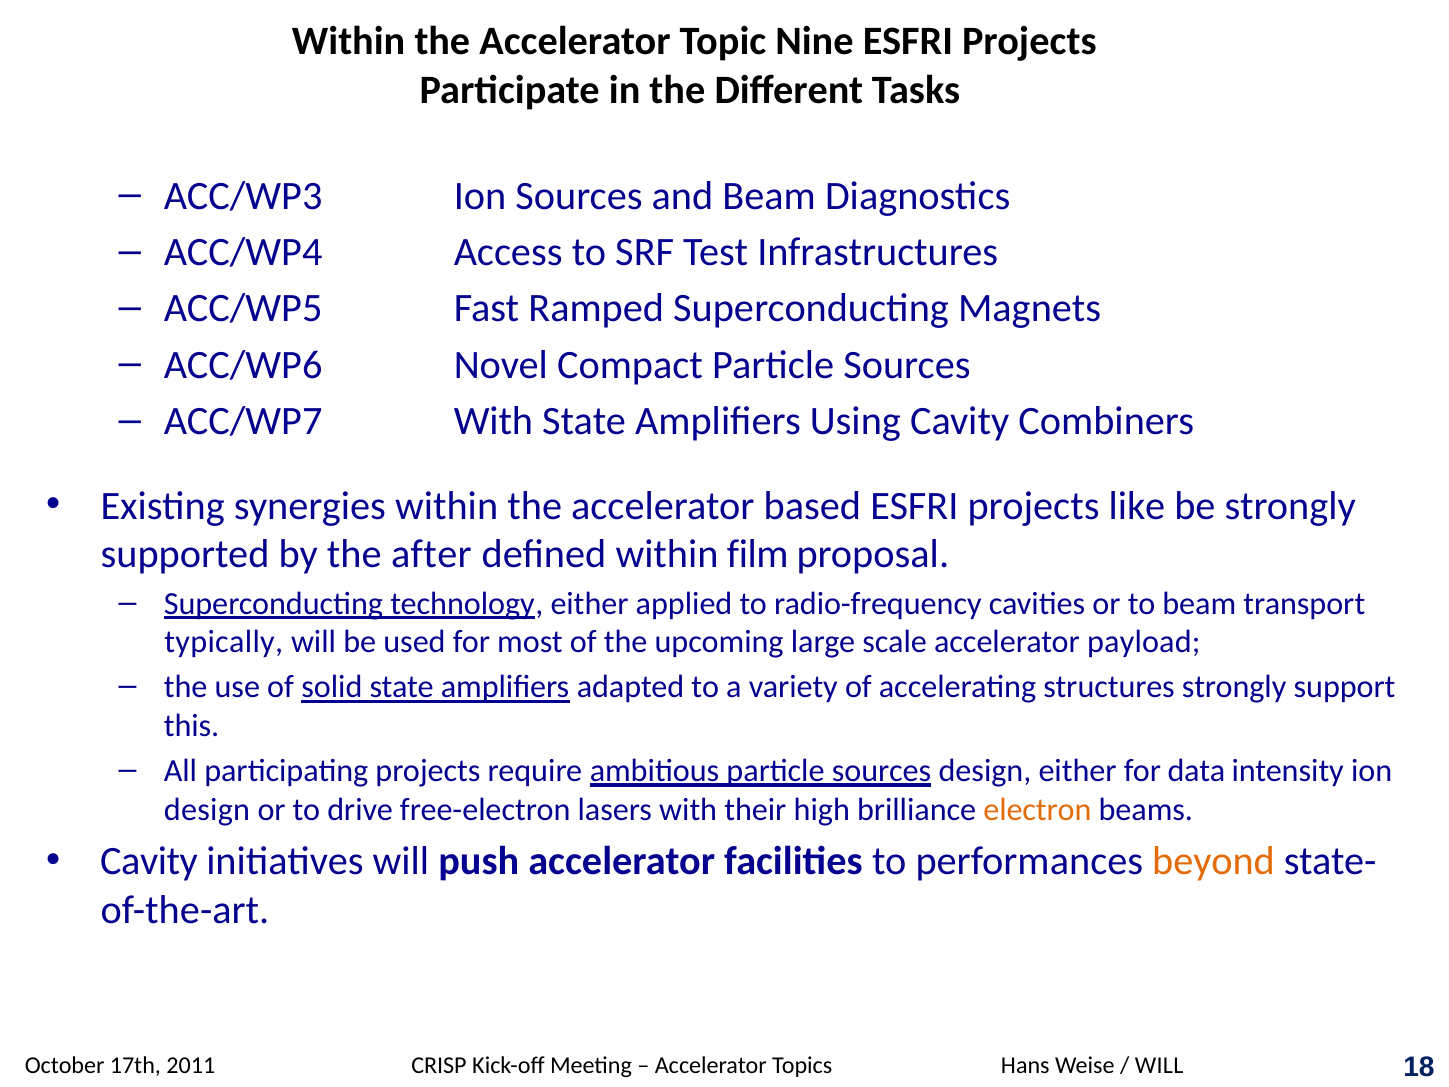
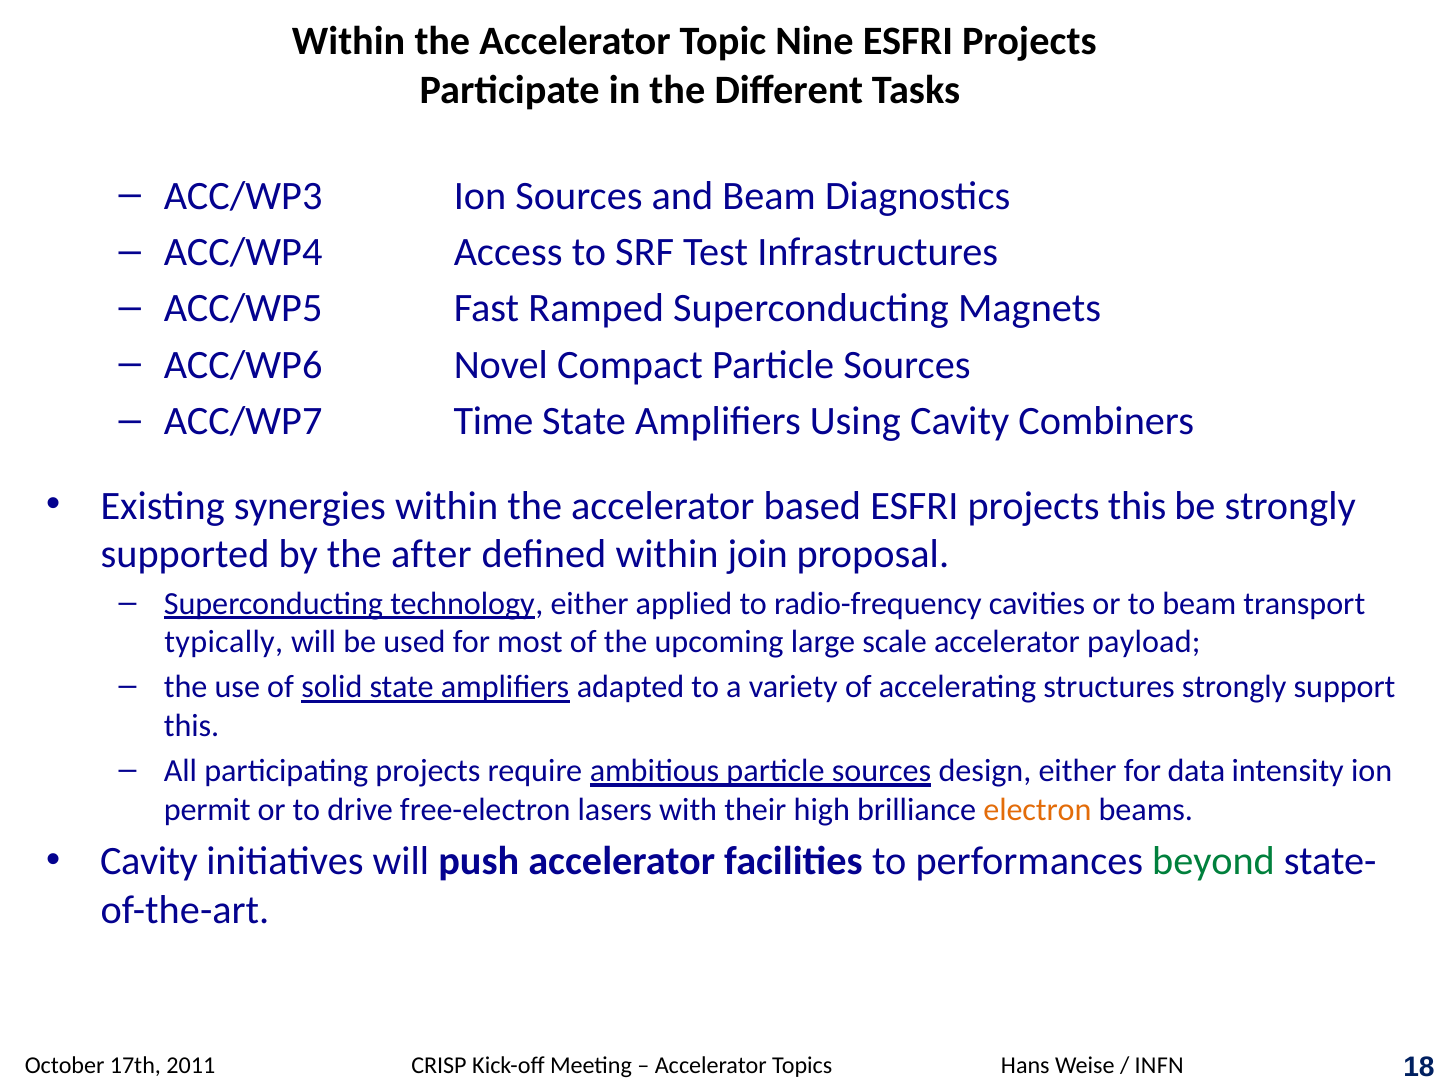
ACC/WP7 With: With -> Time
projects like: like -> this
film: film -> join
design at (207, 809): design -> permit
beyond colour: orange -> green
WILL at (1159, 1065): WILL -> INFN
